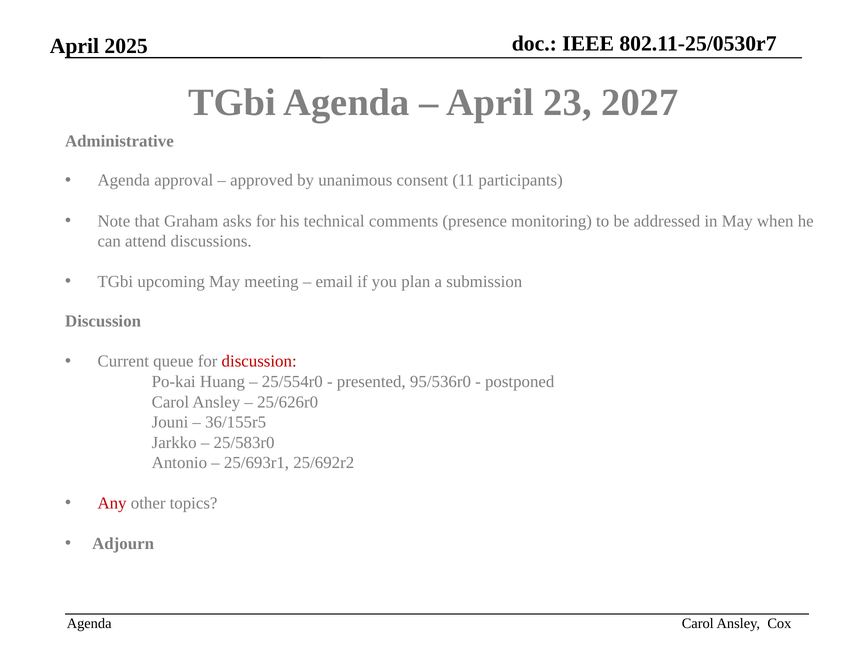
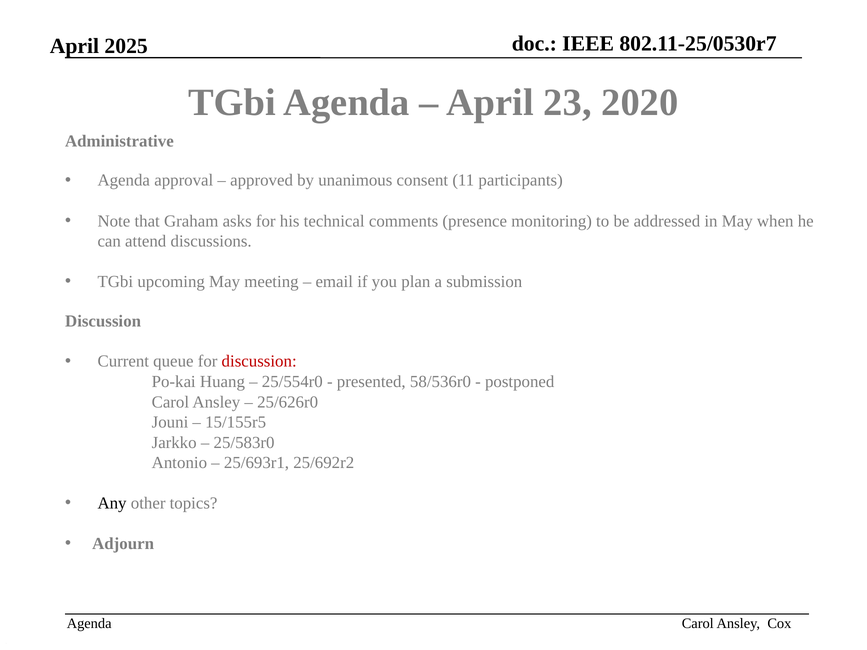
2027: 2027 -> 2020
95/536r0: 95/536r0 -> 58/536r0
36/155r5: 36/155r5 -> 15/155r5
Any colour: red -> black
